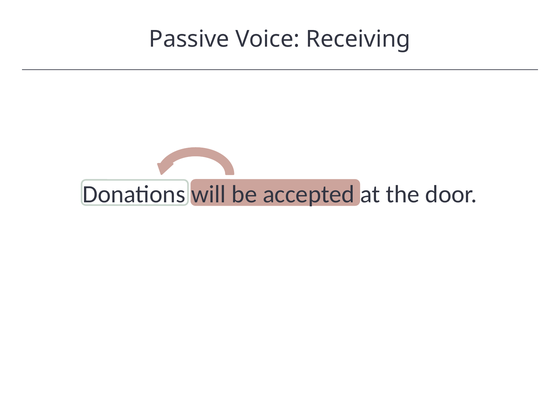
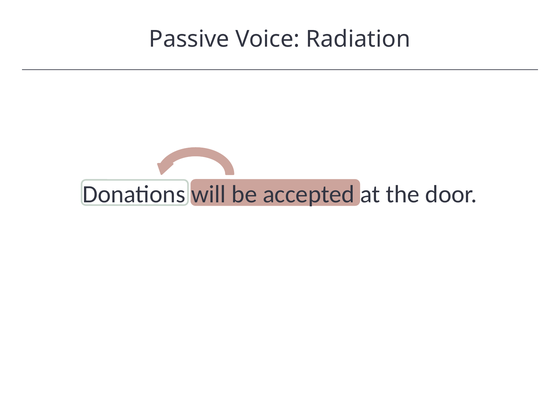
Receiving: Receiving -> Radiation
